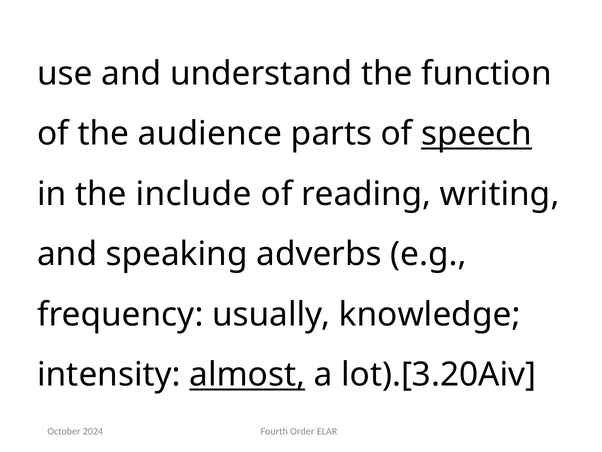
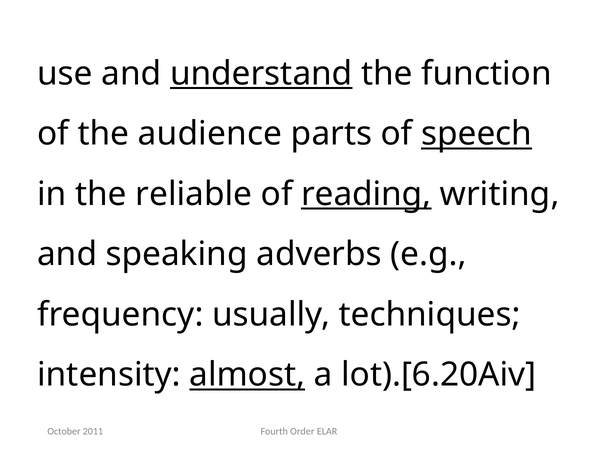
understand underline: none -> present
include: include -> reliable
reading underline: none -> present
knowledge: knowledge -> techniques
lot).[3.20Aiv: lot).[3.20Aiv -> lot).[6.20Aiv
2024: 2024 -> 2011
